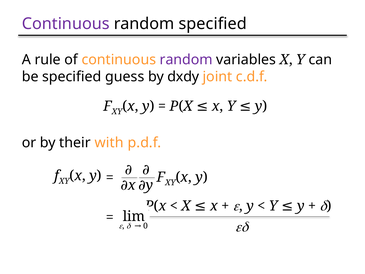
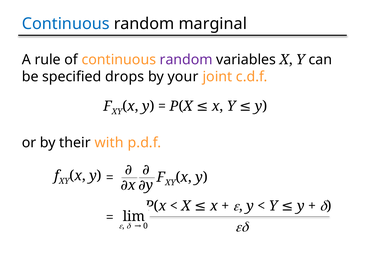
Continuous at (66, 24) colour: purple -> blue
random specified: specified -> marginal
guess: guess -> drops
dxdy: dxdy -> your
